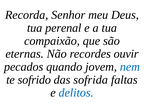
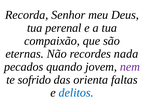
ouvir: ouvir -> nada
nem colour: blue -> purple
sofrida: sofrida -> orienta
